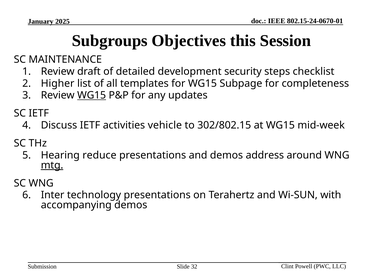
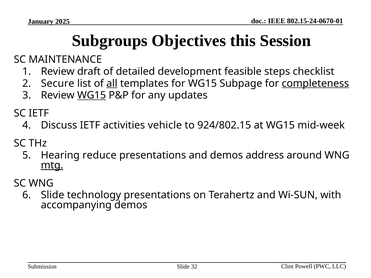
security: security -> feasible
Higher: Higher -> Secure
all underline: none -> present
completeness underline: none -> present
302/802.15: 302/802.15 -> 924/802.15
Inter at (53, 195): Inter -> Slide
